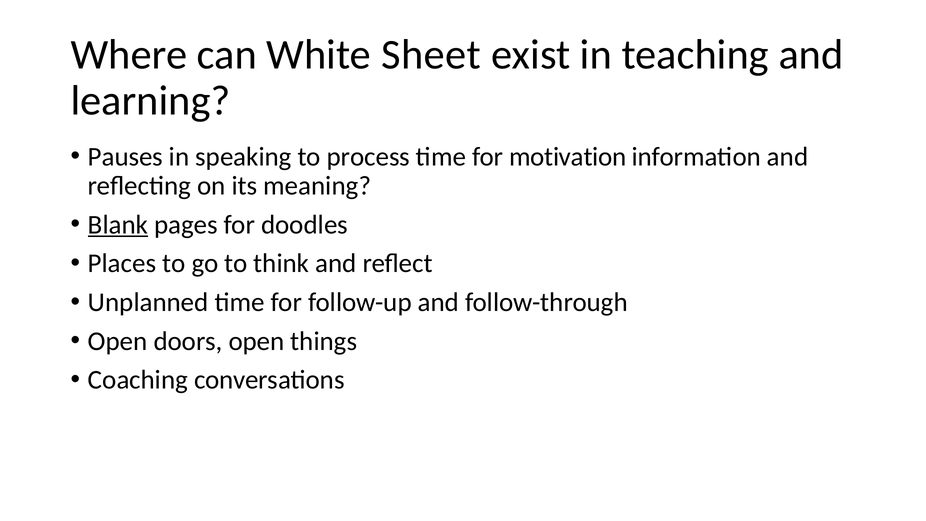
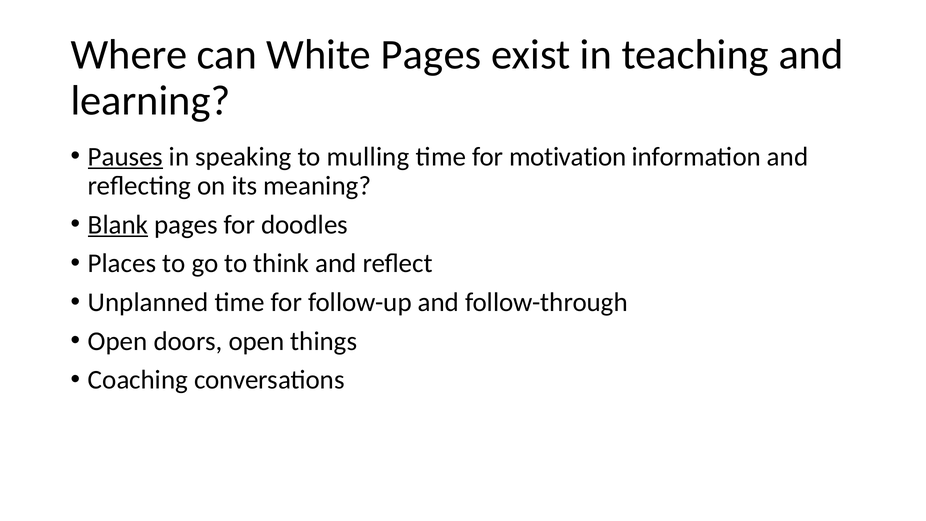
White Sheet: Sheet -> Pages
Pauses underline: none -> present
process: process -> mulling
